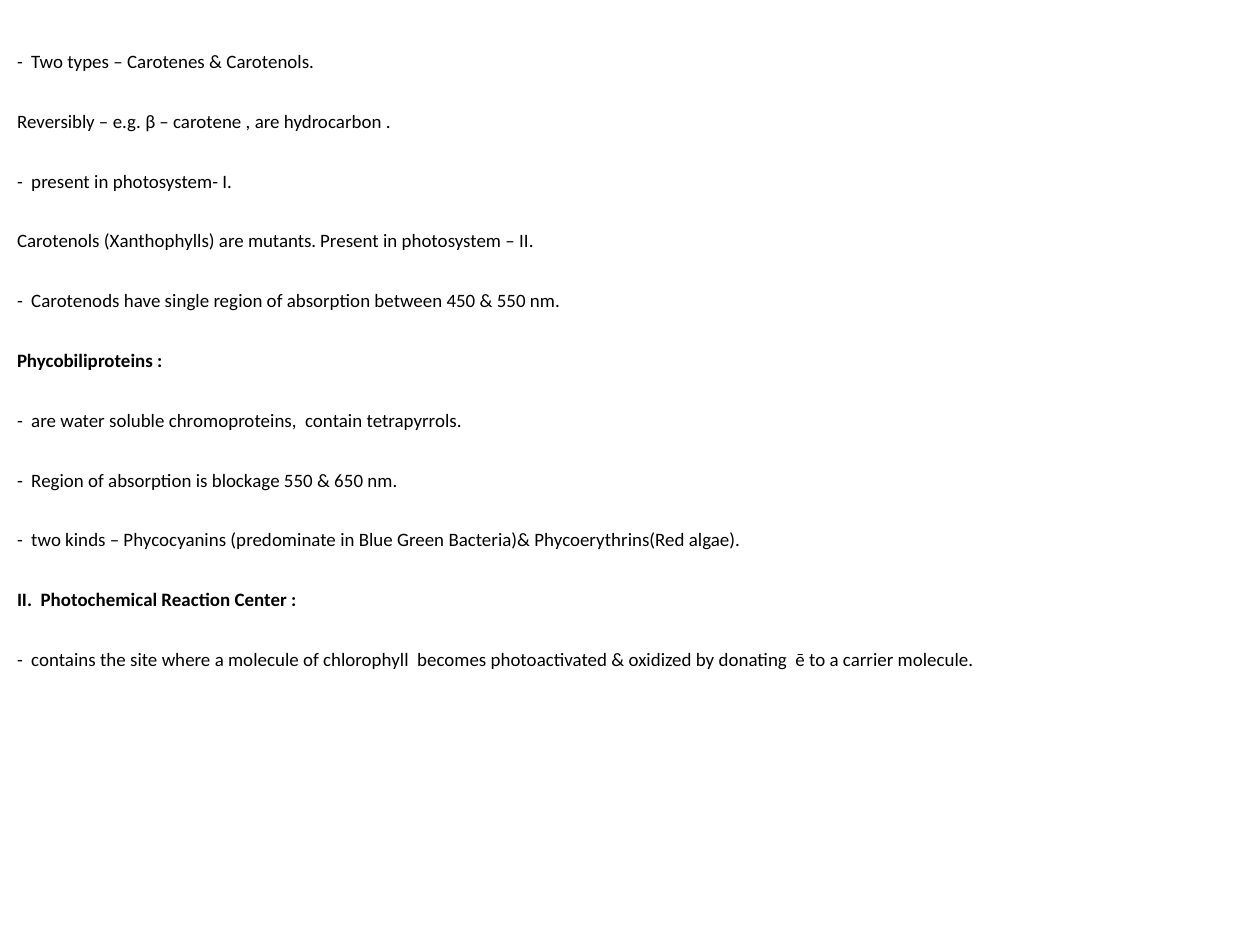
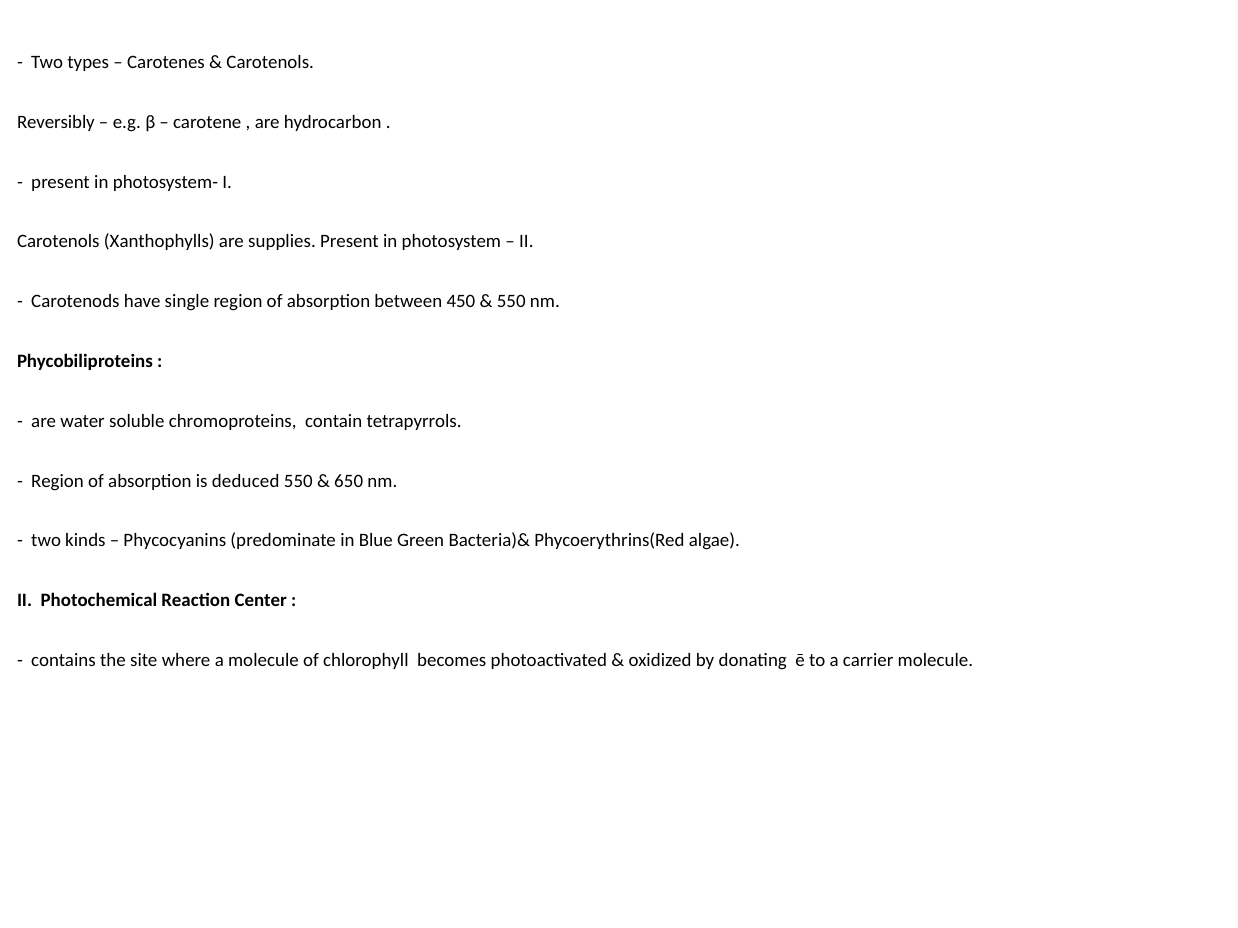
mutants: mutants -> supplies
blockage: blockage -> deduced
